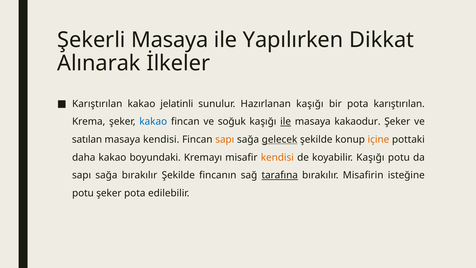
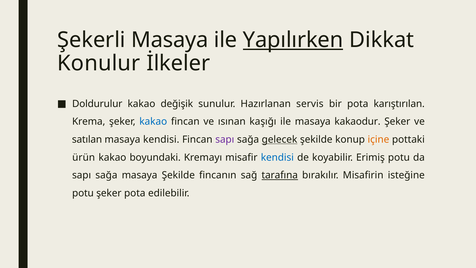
Yapılırken underline: none -> present
Alınarak: Alınarak -> Konulur
Karıştırılan at (97, 104): Karıştırılan -> Doldurulur
jelatinli: jelatinli -> değişik
Hazırlanan kaşığı: kaşığı -> servis
soğuk: soğuk -> ısınan
ile at (286, 122) underline: present -> none
sapı at (225, 139) colour: orange -> purple
daha: daha -> ürün
kendisi at (277, 157) colour: orange -> blue
koyabilir Kaşığı: Kaşığı -> Erimiş
sağa bırakılır: bırakılır -> masaya
